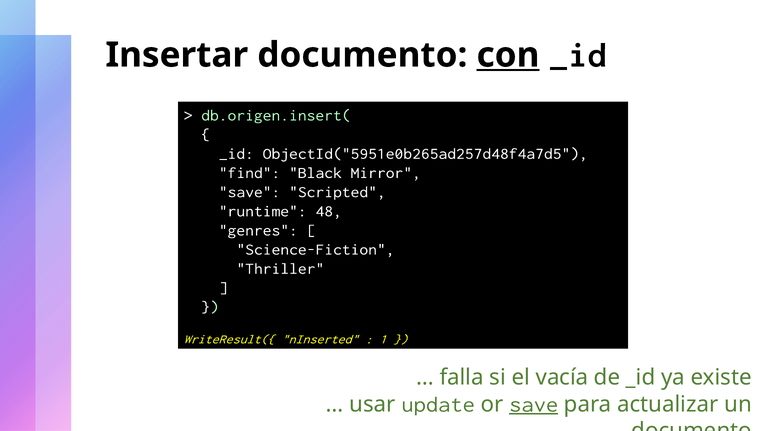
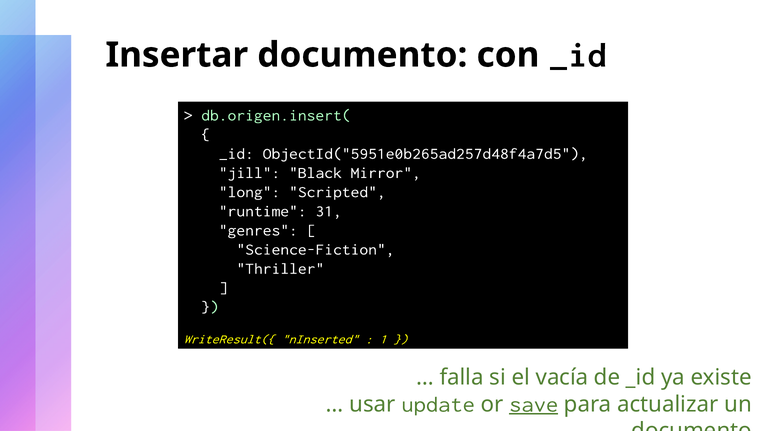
con underline: present -> none
find: find -> jill
save at (250, 192): save -> long
48: 48 -> 31
